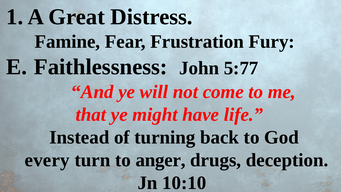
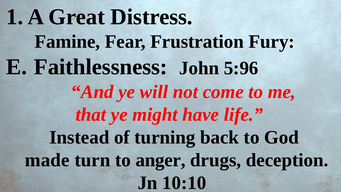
5:77: 5:77 -> 5:96
every: every -> made
